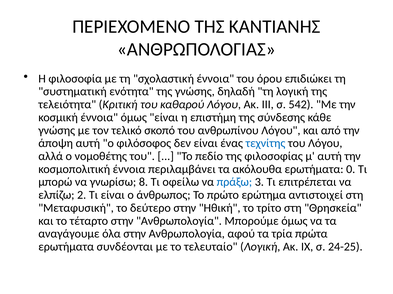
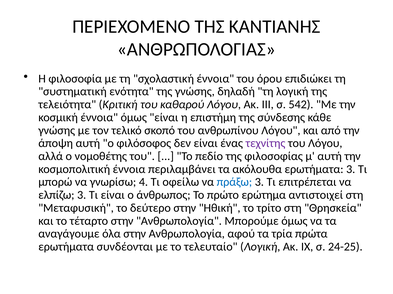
τεχνίτης colour: blue -> purple
ερωτήματα 0: 0 -> 3
8: 8 -> 4
ελπίζω 2: 2 -> 3
